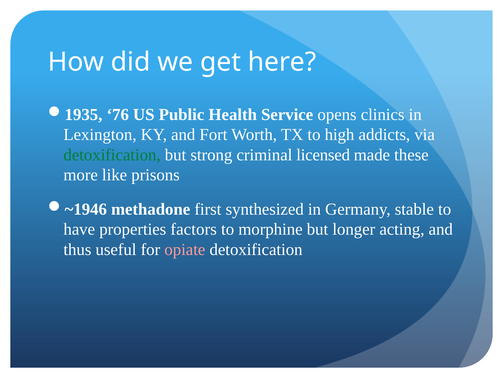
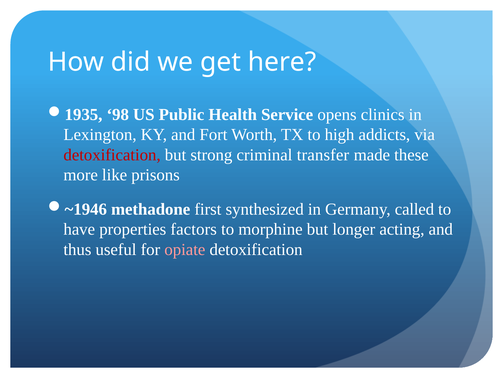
76: 76 -> 98
detoxification at (112, 155) colour: green -> red
licensed: licensed -> transfer
stable: stable -> called
